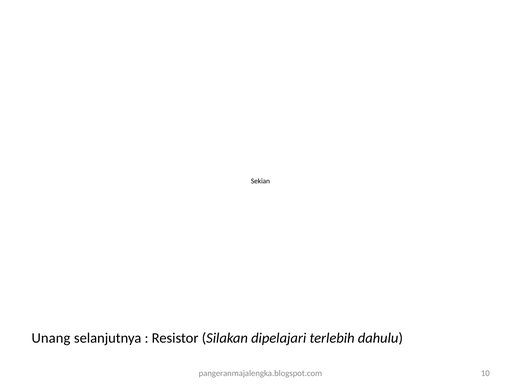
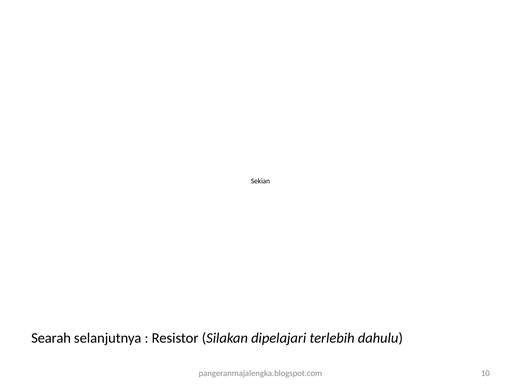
Unang: Unang -> Searah
